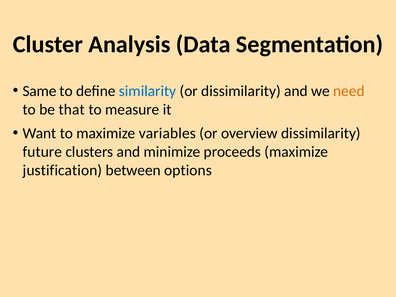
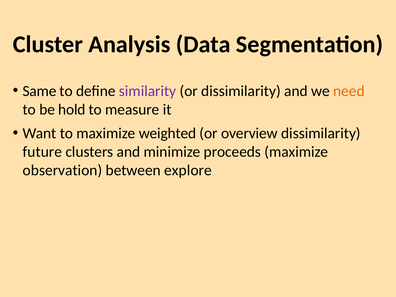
similarity colour: blue -> purple
that: that -> hold
variables: variables -> weighted
justification: justification -> observation
options: options -> explore
